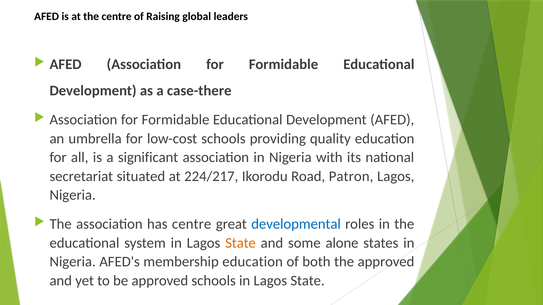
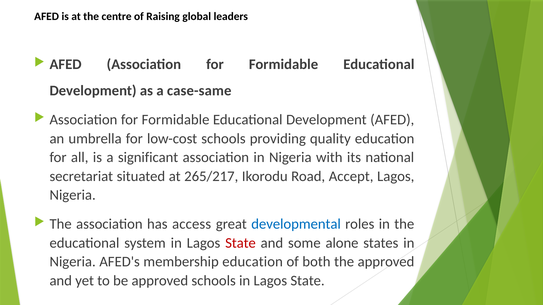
case-there: case-there -> case-same
224/217: 224/217 -> 265/217
Patron: Patron -> Accept
has centre: centre -> access
State at (241, 243) colour: orange -> red
